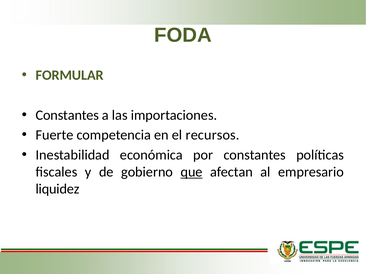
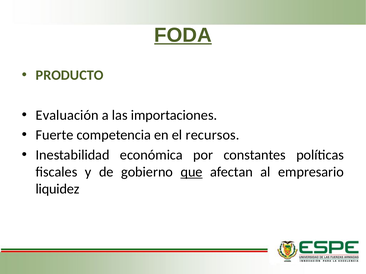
FODA underline: none -> present
FORMULAR: FORMULAR -> PRODUCTO
Constantes at (67, 115): Constantes -> Evaluación
